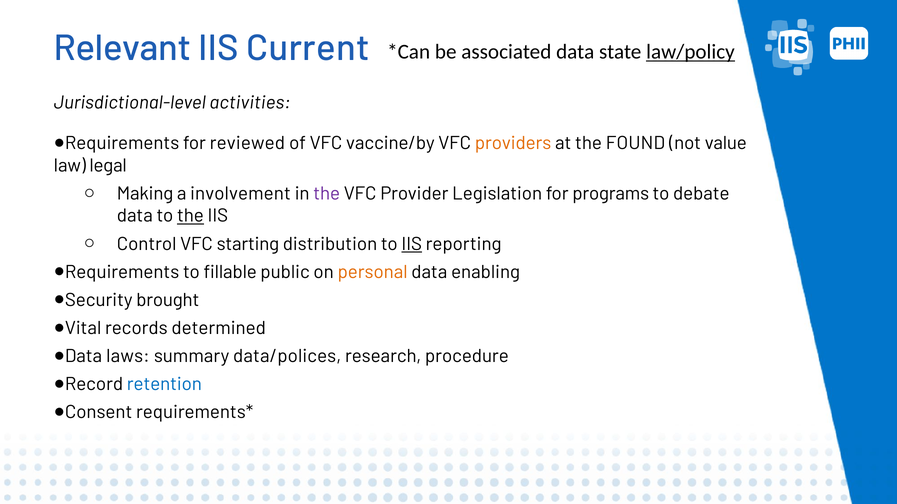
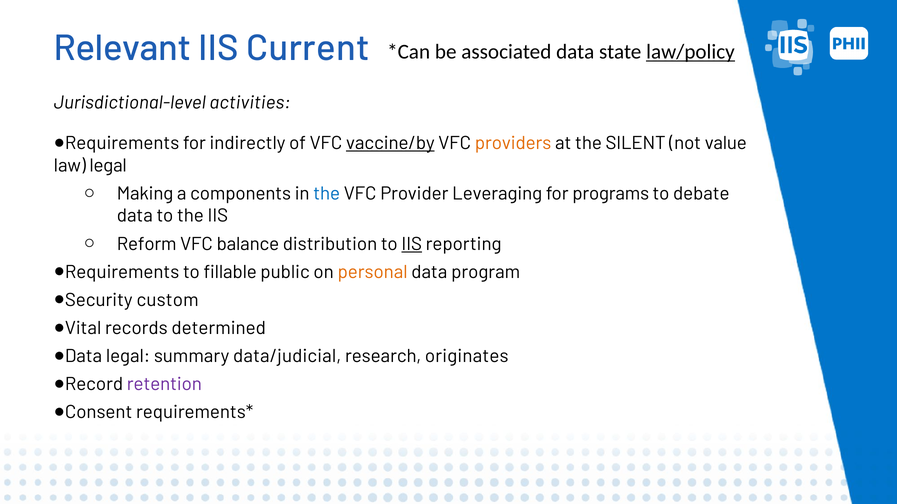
reviewed: reviewed -> indirectly
vaccine/by underline: none -> present
FOUND: FOUND -> SILENT
involvement: involvement -> components
the at (327, 194) colour: purple -> blue
Legislation: Legislation -> Leveraging
the at (190, 216) underline: present -> none
Control: Control -> Reform
starting: starting -> balance
enabling: enabling -> program
brought: brought -> custom
laws at (128, 356): laws -> legal
data/polices: data/polices -> data/judicial
procedure: procedure -> originates
retention colour: blue -> purple
